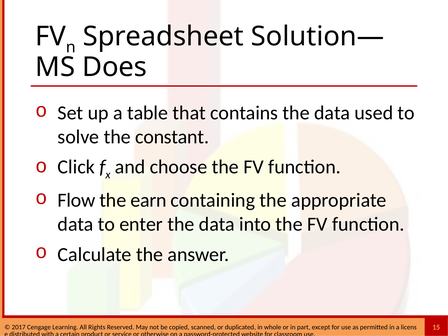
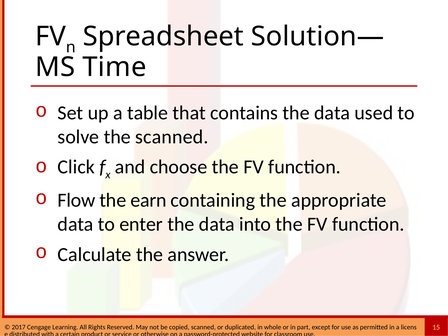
Does: Does -> Time
the constant: constant -> scanned
